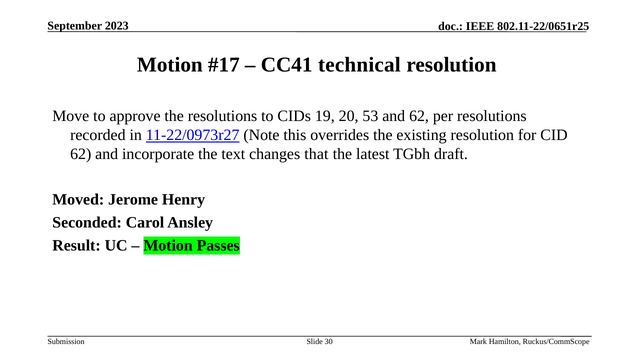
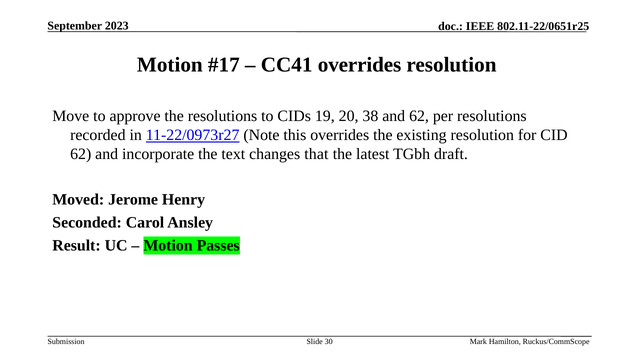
CC41 technical: technical -> overrides
53: 53 -> 38
